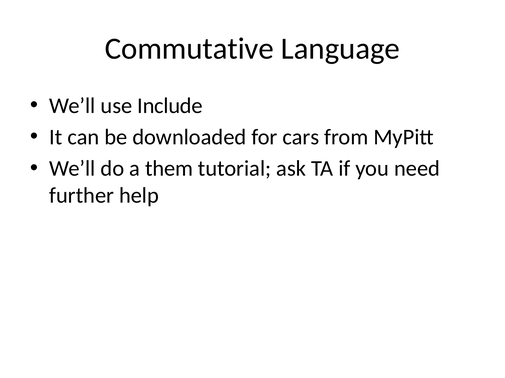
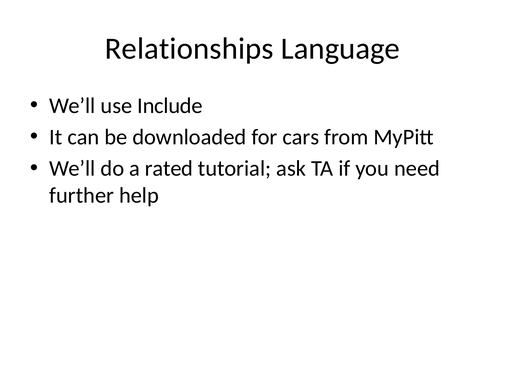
Commutative: Commutative -> Relationships
them: them -> rated
